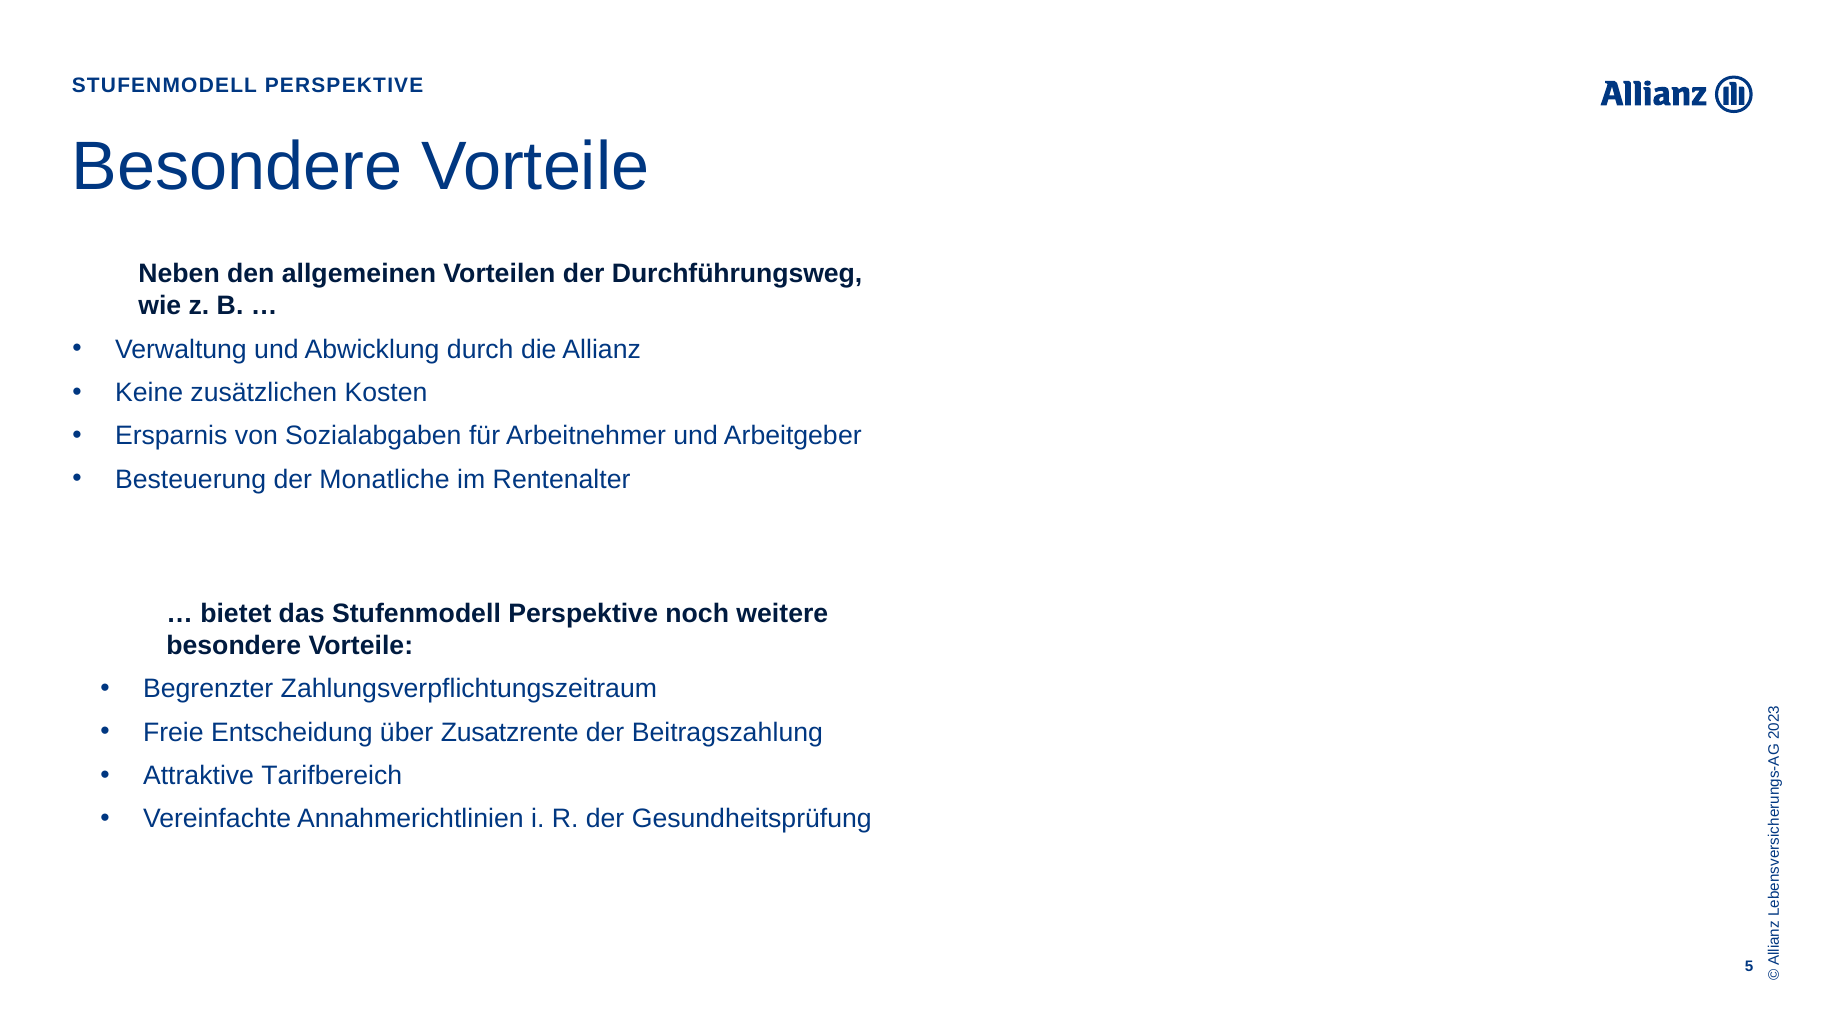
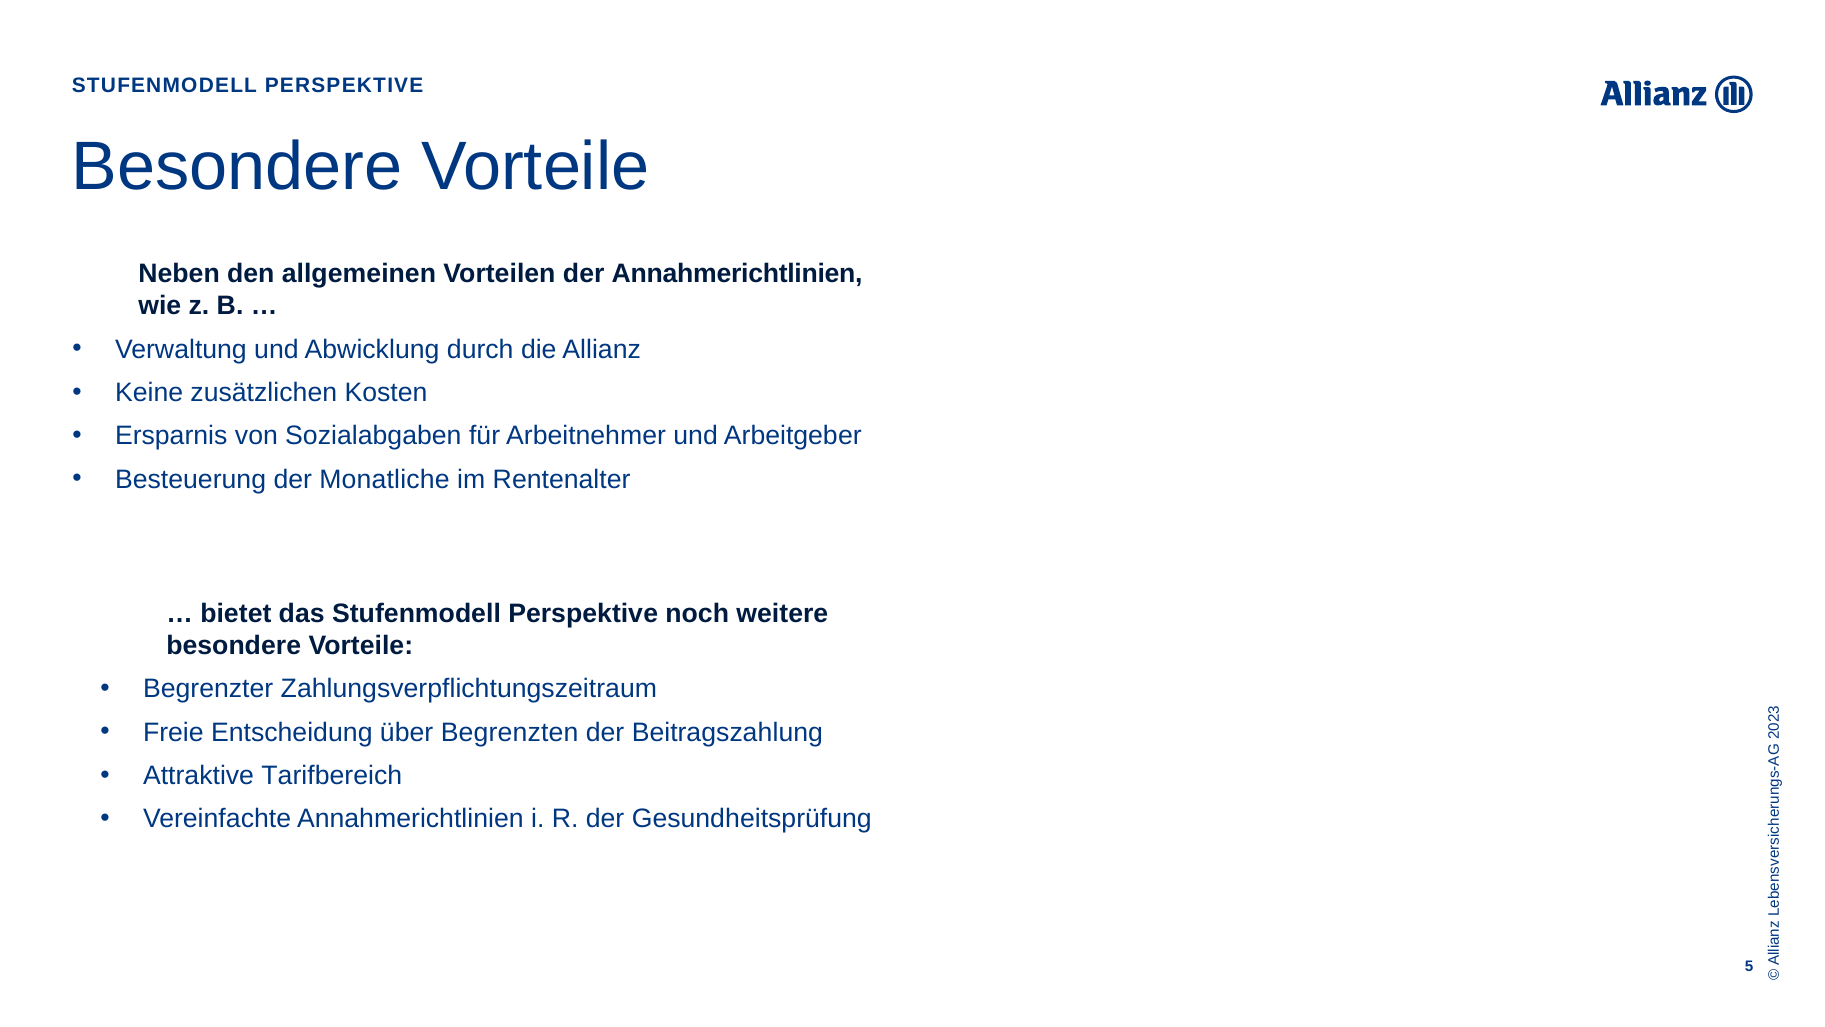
der Durchführungsweg: Durchführungsweg -> Annahmerichtlinien
Zusatzrente: Zusatzrente -> Begrenzten
